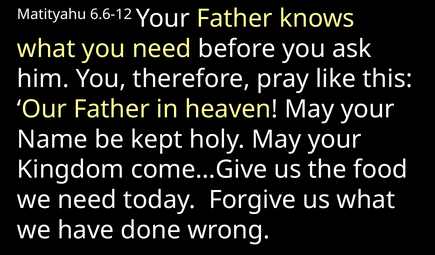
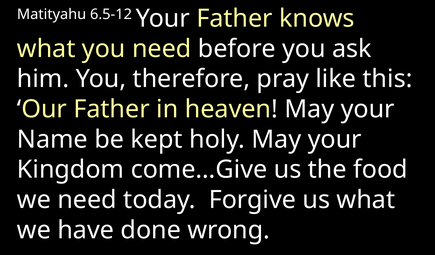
6.6-12: 6.6-12 -> 6.5-12
